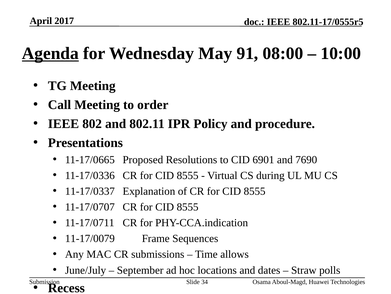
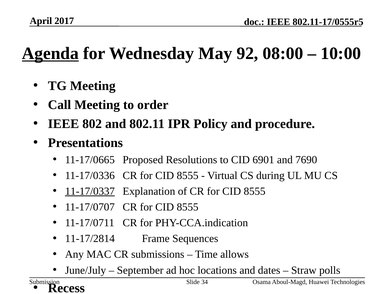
91: 91 -> 92
11-17/0337 underline: none -> present
11-17/0079: 11-17/0079 -> 11-17/2814
